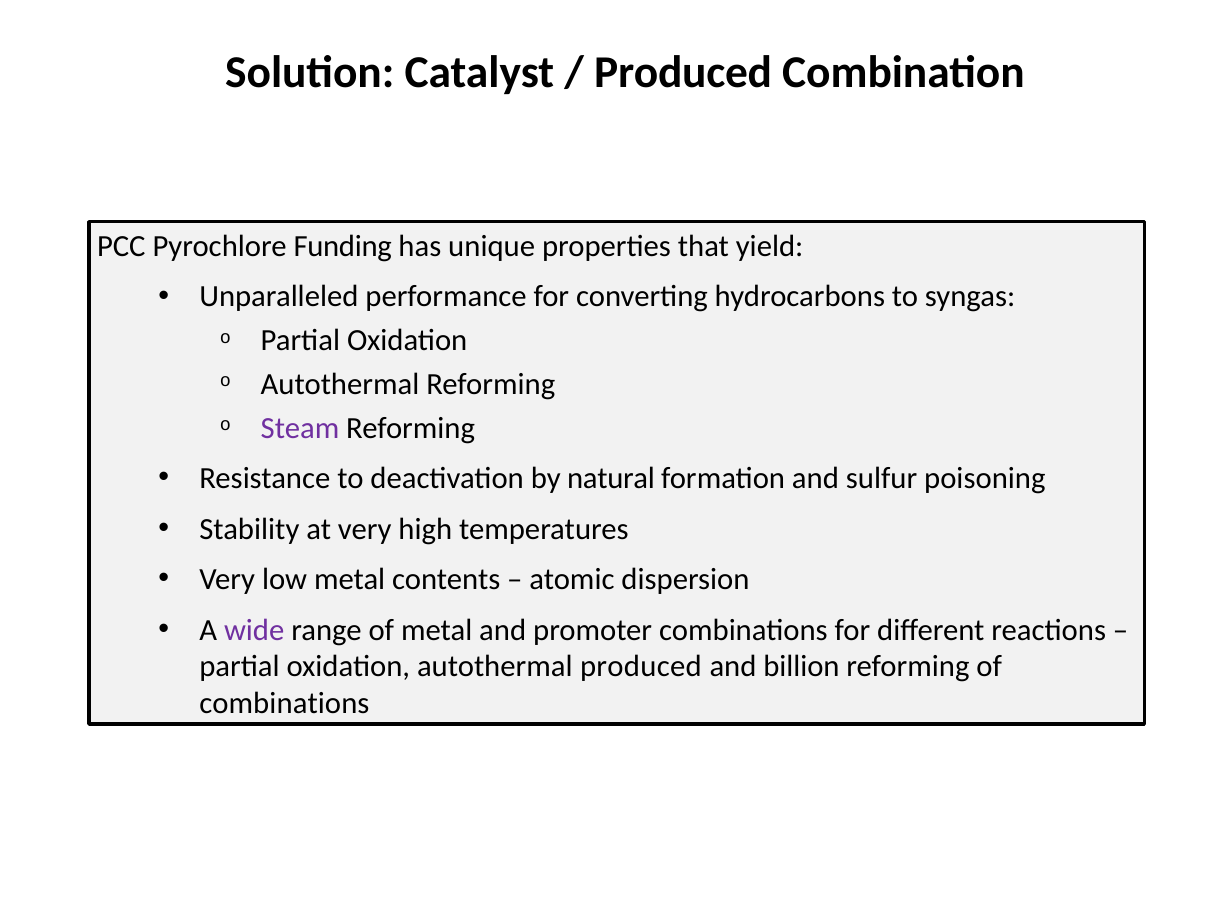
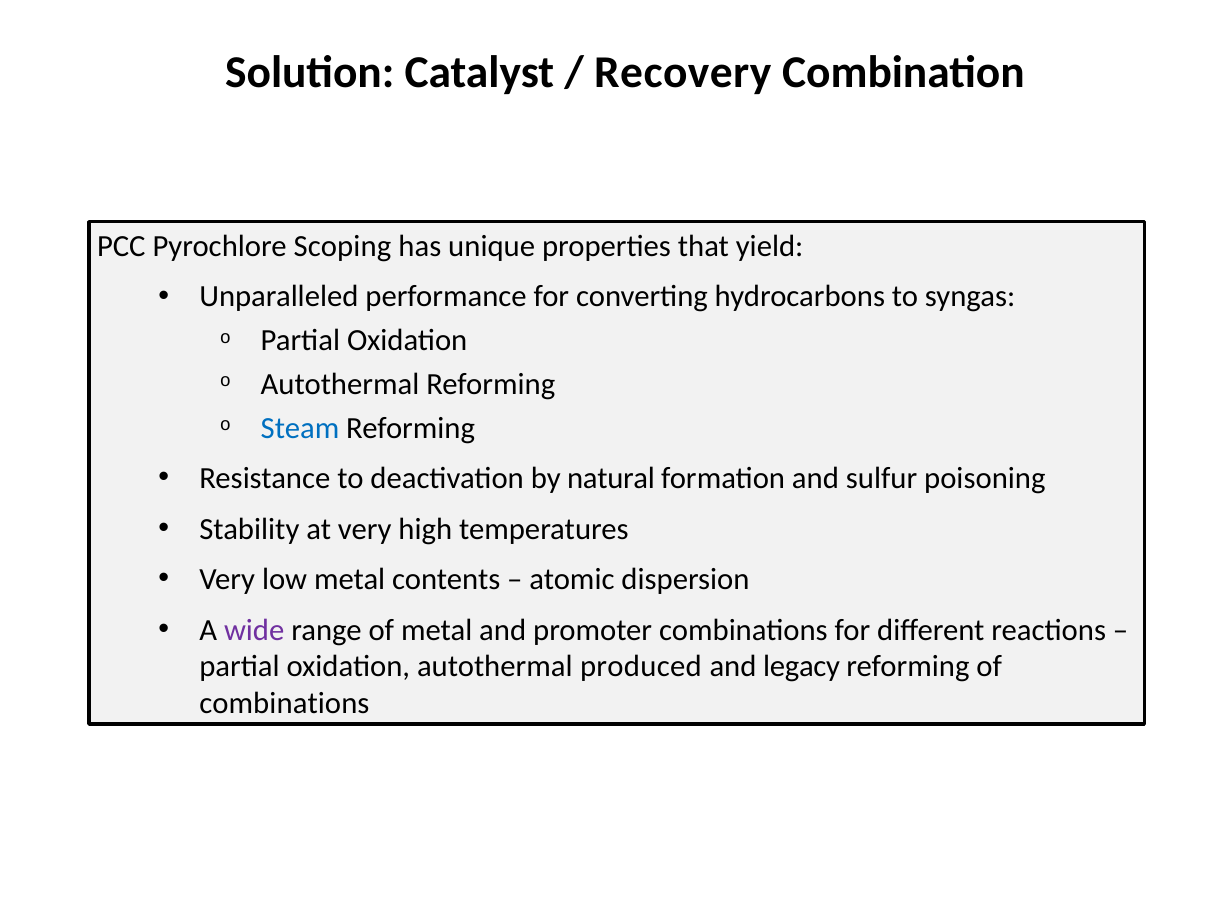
Produced at (683, 72): Produced -> Recovery
Funding: Funding -> Scoping
Steam colour: purple -> blue
billion: billion -> legacy
